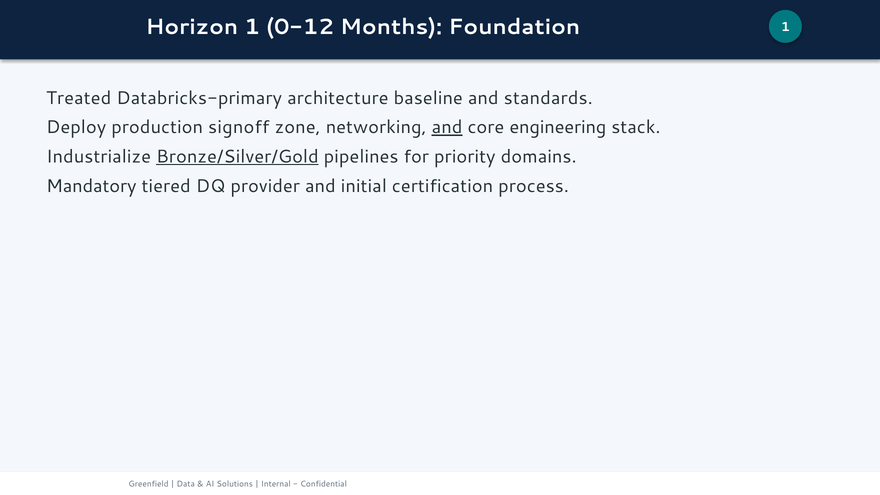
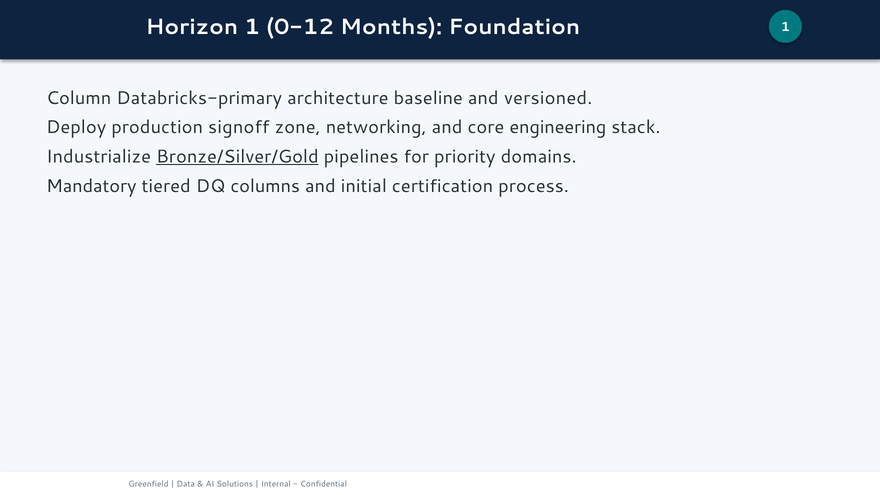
Treated: Treated -> Column
standards: standards -> versioned
and at (447, 127) underline: present -> none
provider: provider -> columns
